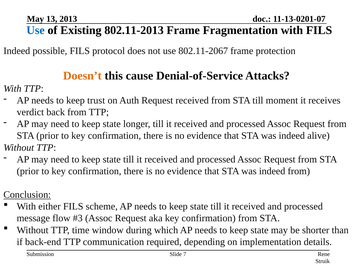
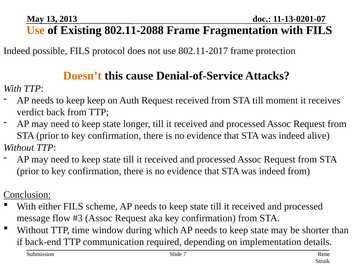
Use at (36, 30) colour: blue -> orange
802.11-2013: 802.11-2013 -> 802.11-2088
802.11-2067: 802.11-2067 -> 802.11-2017
keep trust: trust -> keep
